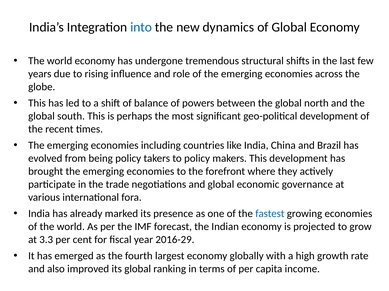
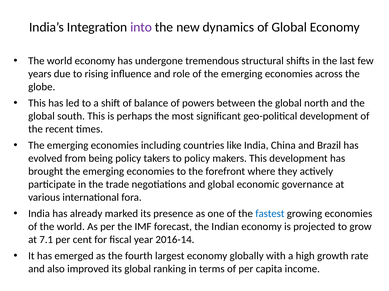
into colour: blue -> purple
3.3: 3.3 -> 7.1
2016-29: 2016-29 -> 2016-14
